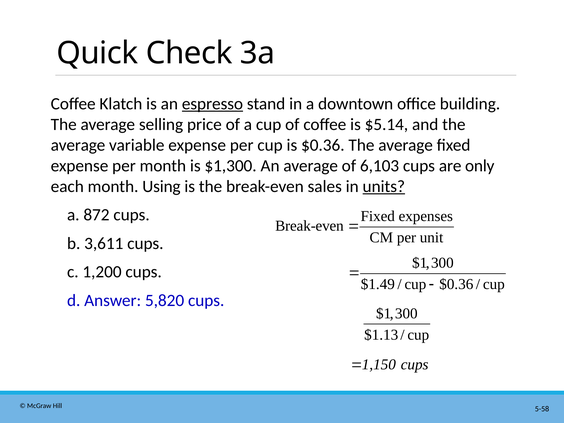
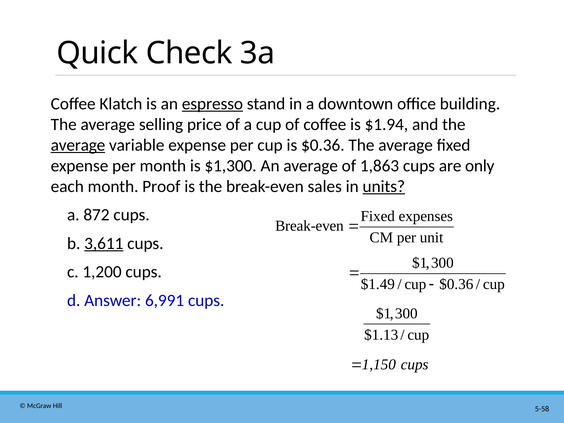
$5.14: $5.14 -> $1.94
average at (78, 145) underline: none -> present
6,103: 6,103 -> 1,863
Using: Using -> Proof
3,611 underline: none -> present
5,820: 5,820 -> 6,991
